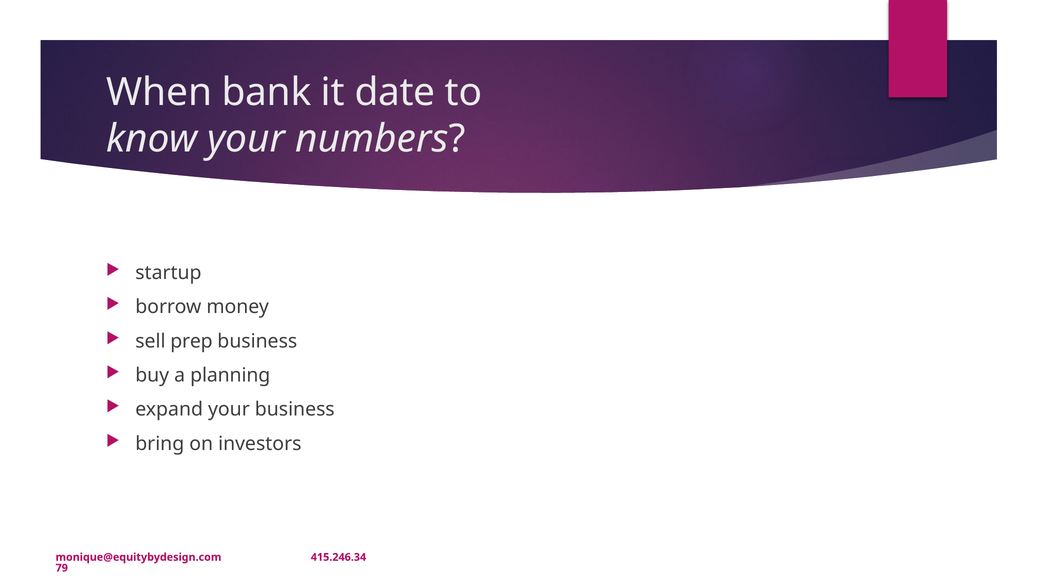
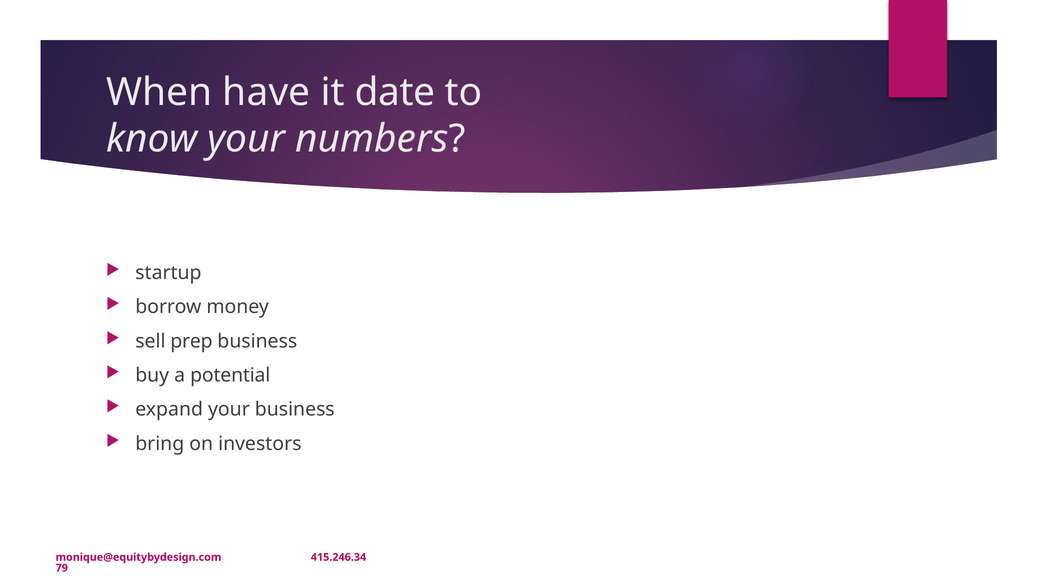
bank: bank -> have
planning: planning -> potential
